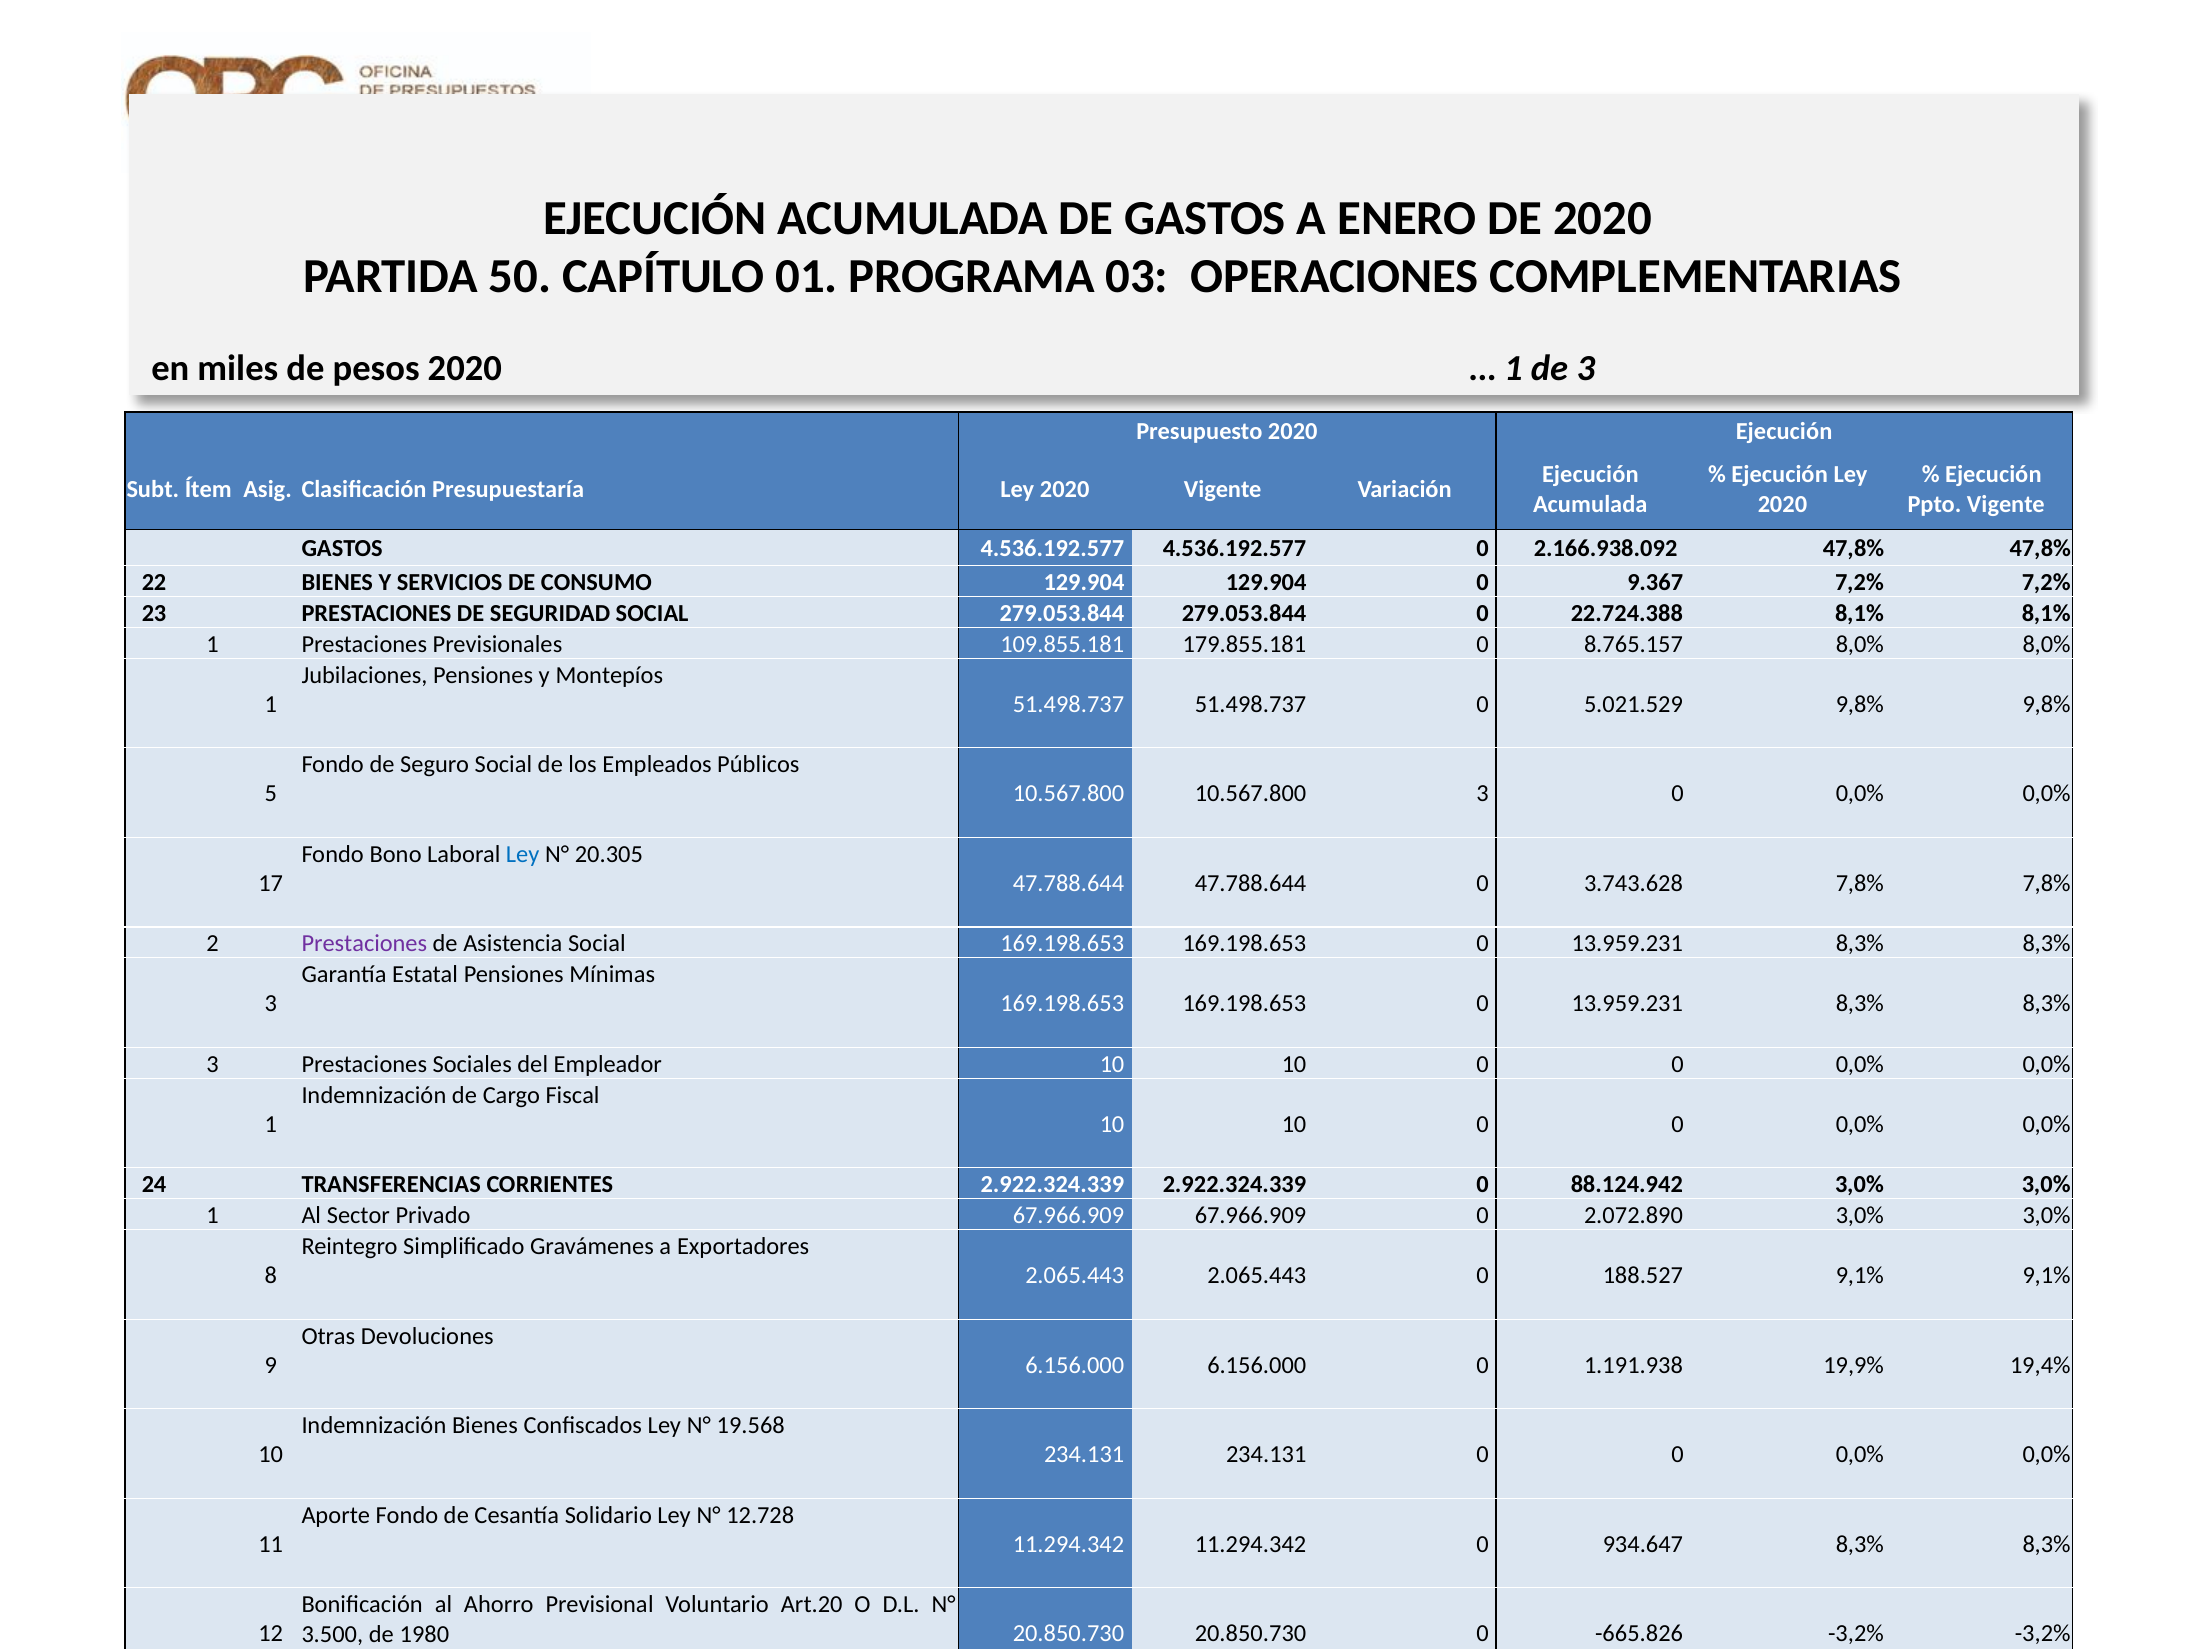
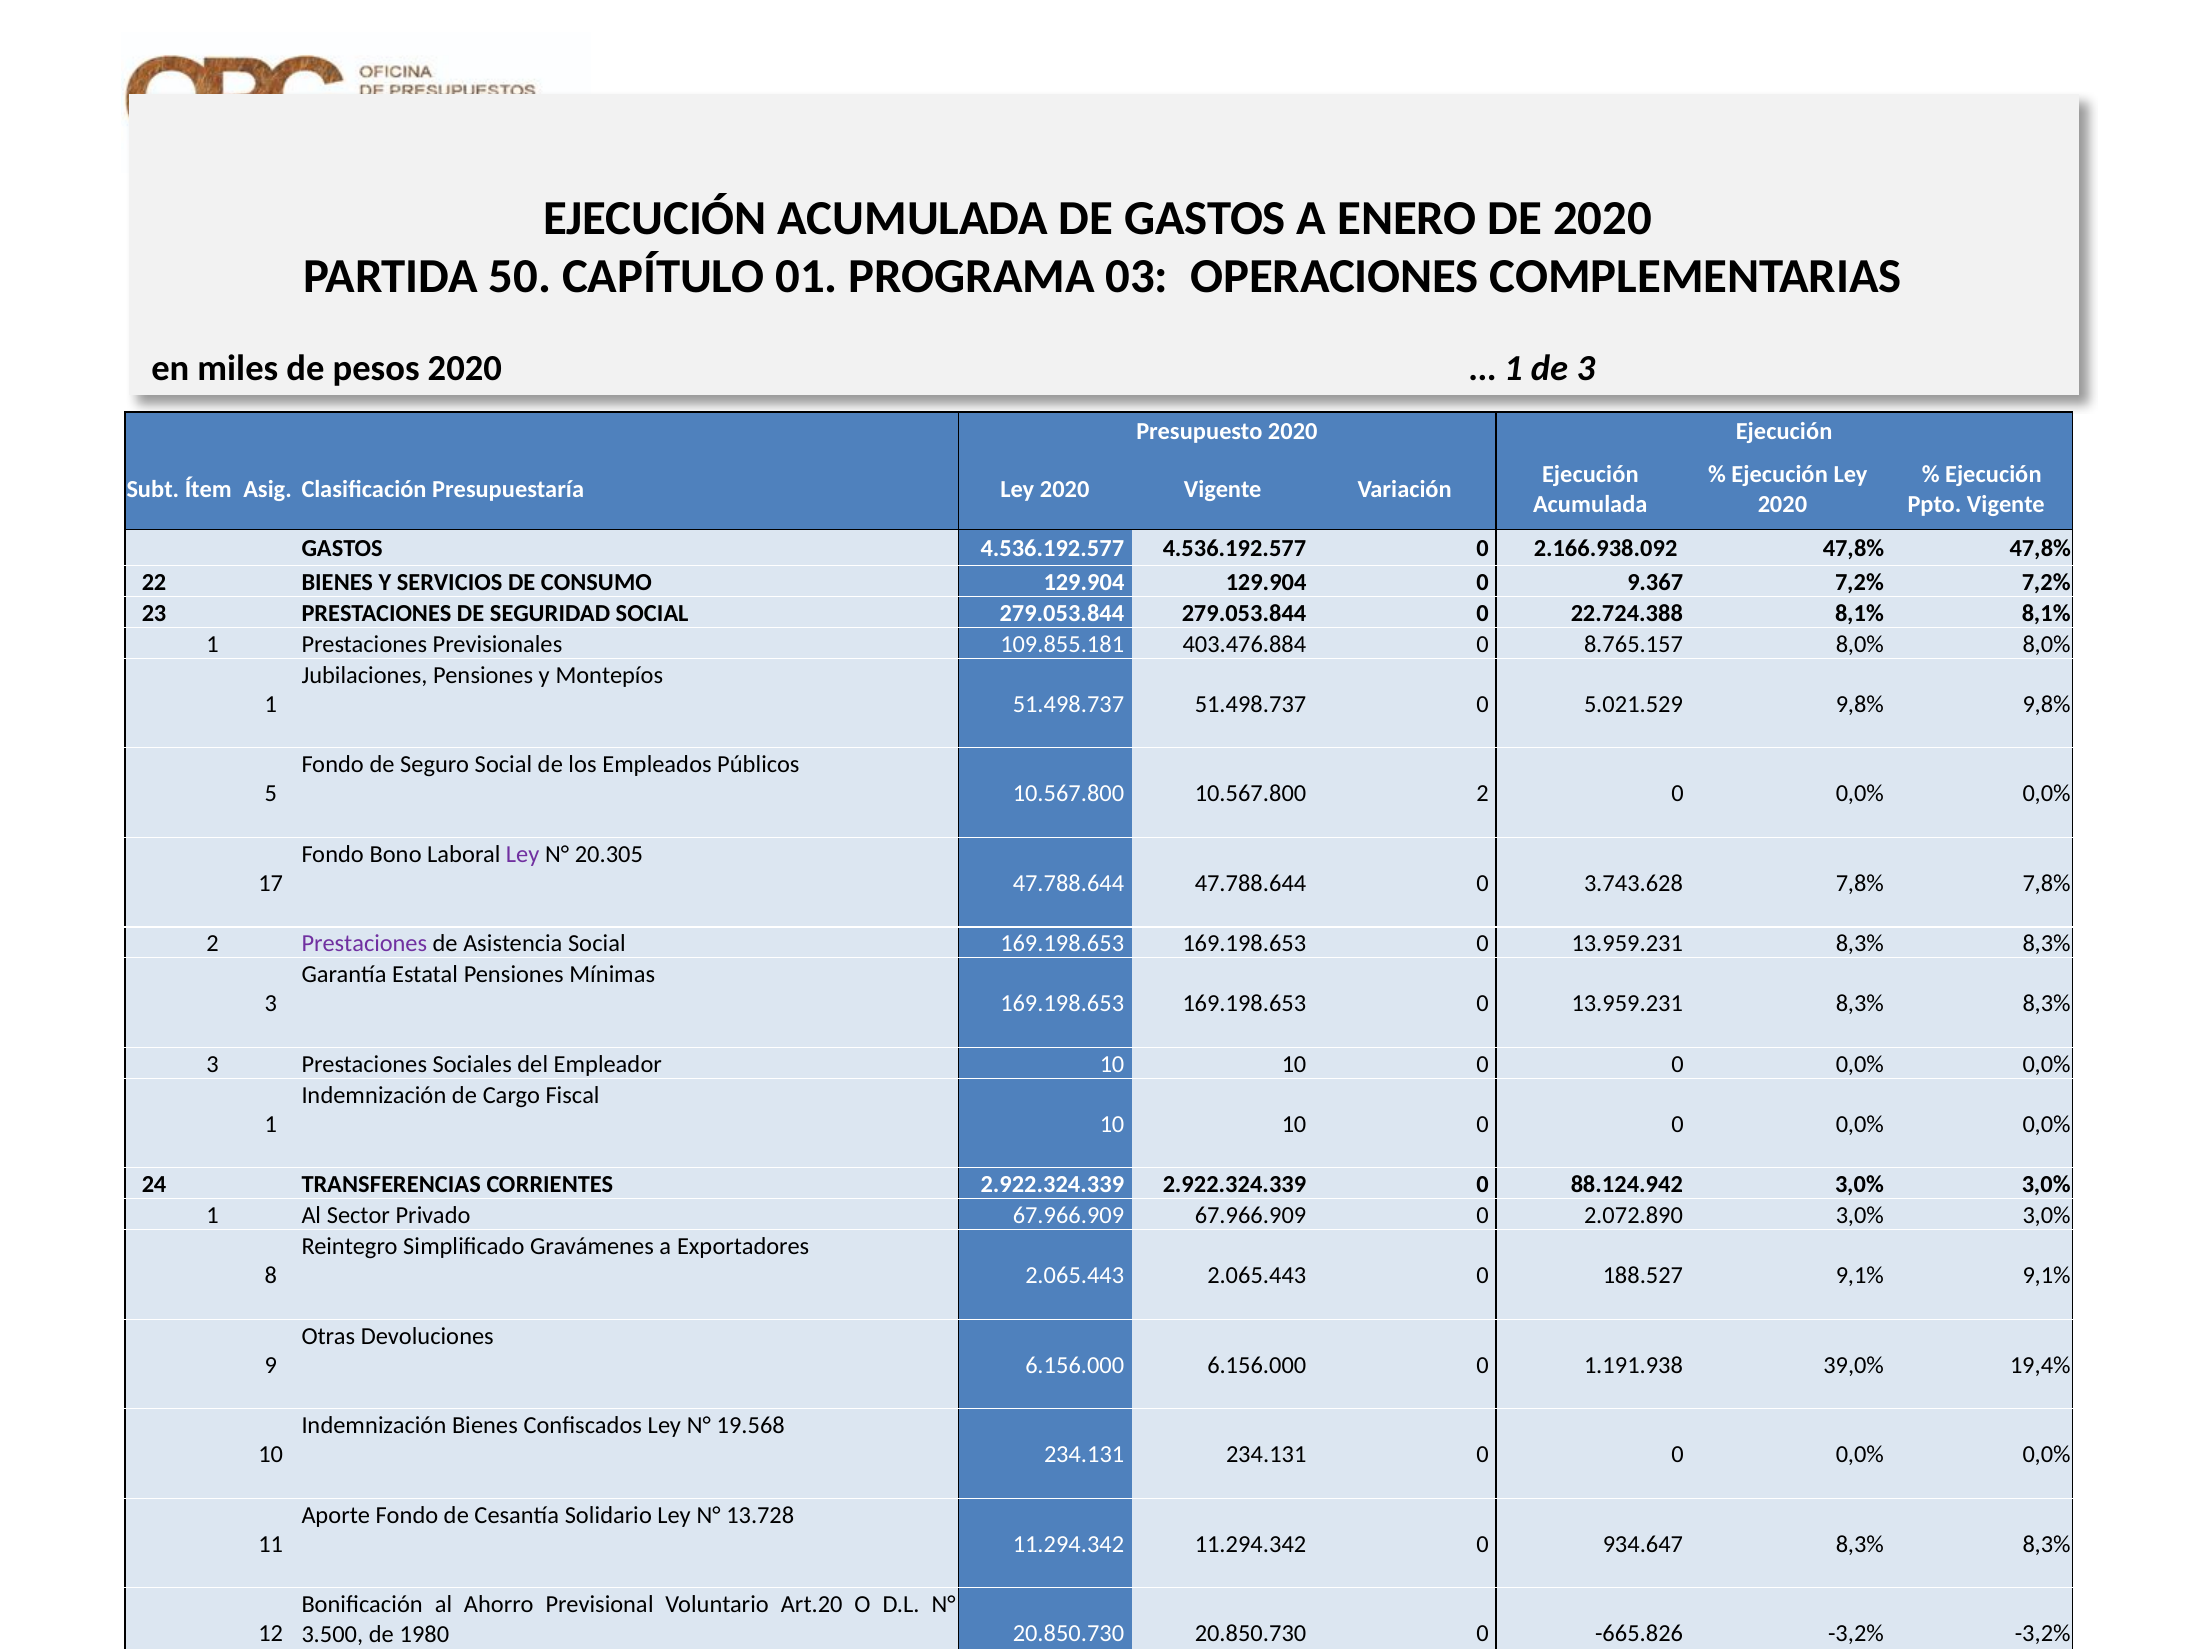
179.855.181: 179.855.181 -> 403.476.884
10.567.800 3: 3 -> 2
Ley at (523, 854) colour: blue -> purple
19,9%: 19,9% -> 39,0%
12.728: 12.728 -> 13.728
